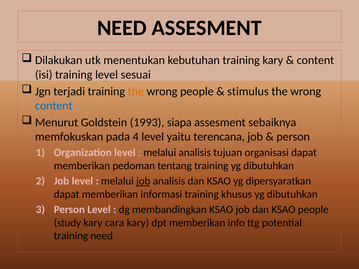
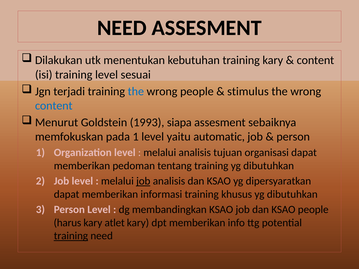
the at (136, 91) colour: orange -> blue
pada 4: 4 -> 1
terencana: terencana -> automatic
study: study -> harus
cara: cara -> atlet
training at (71, 236) underline: none -> present
